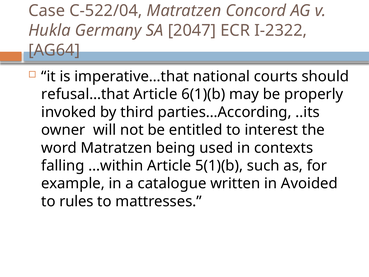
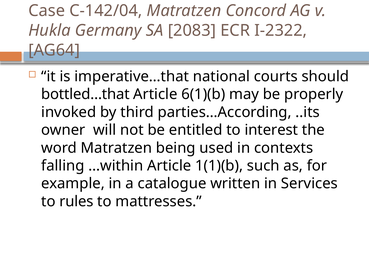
C-522/04: C-522/04 -> C-142/04
2047: 2047 -> 2083
refusal…that: refusal…that -> bottled…that
5(1)(b: 5(1)(b -> 1(1)(b
Avoided: Avoided -> Services
